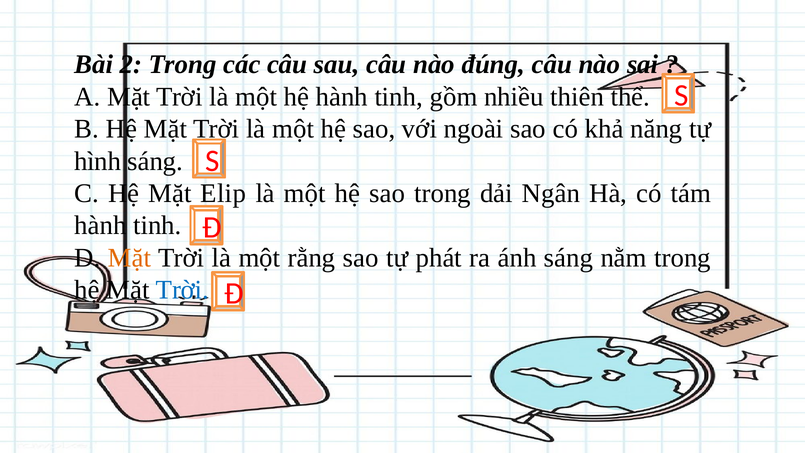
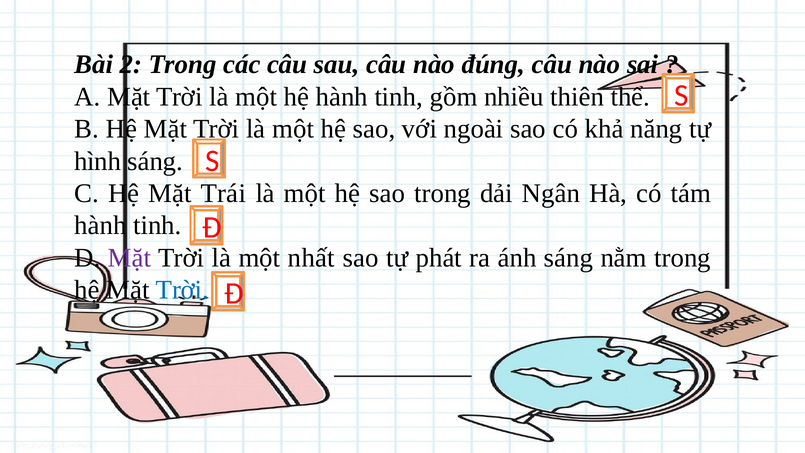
Elip: Elip -> Trái
Mặt at (130, 258) colour: orange -> purple
rằng: rằng -> nhất
